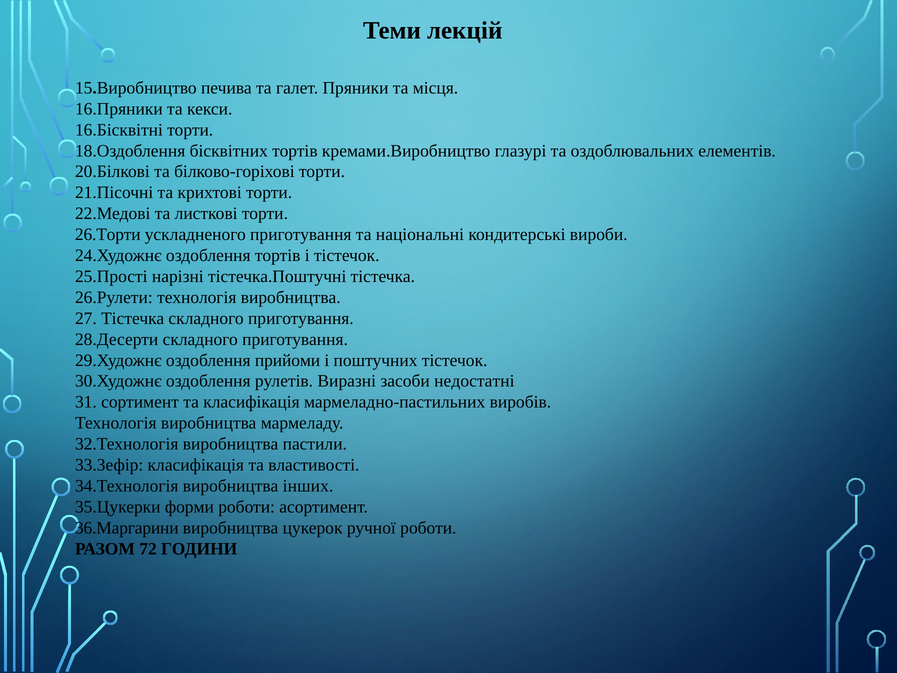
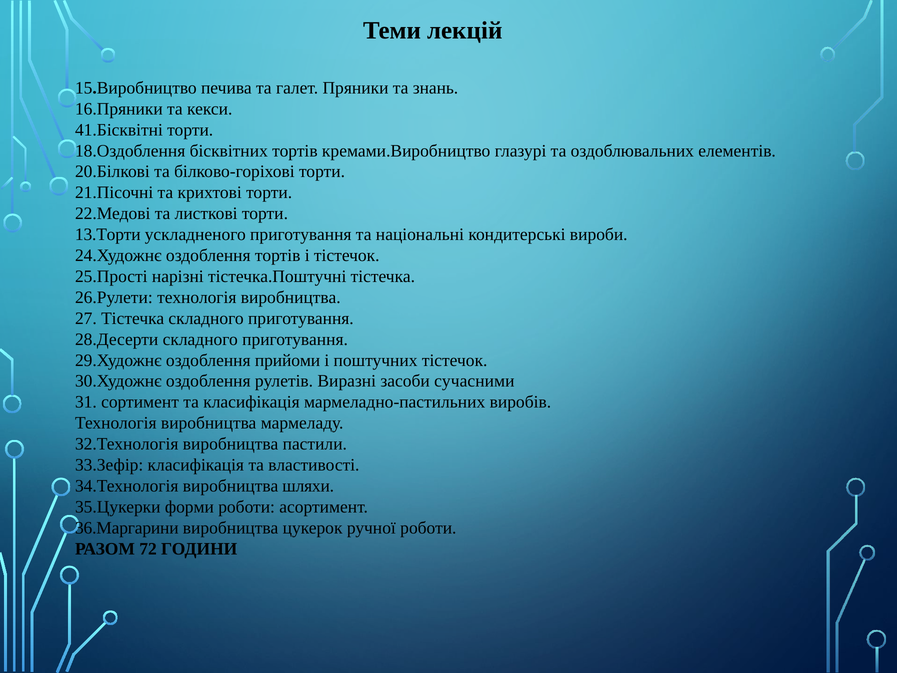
місця: місця -> знань
16.Бісквітні: 16.Бісквітні -> 41.Бісквітні
26.Торти: 26.Торти -> 13.Торти
недостатні: недостатні -> сучасними
інших: інших -> шляхи
